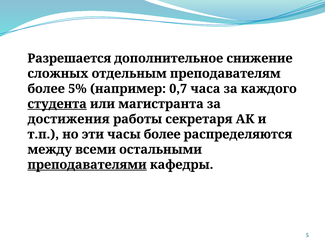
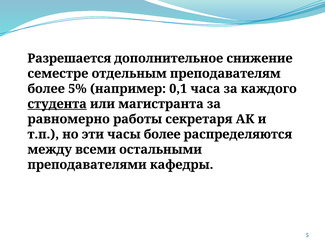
сложных: сложных -> семестре
0,7: 0,7 -> 0,1
достижения: достижения -> равномерно
преподавателями underline: present -> none
